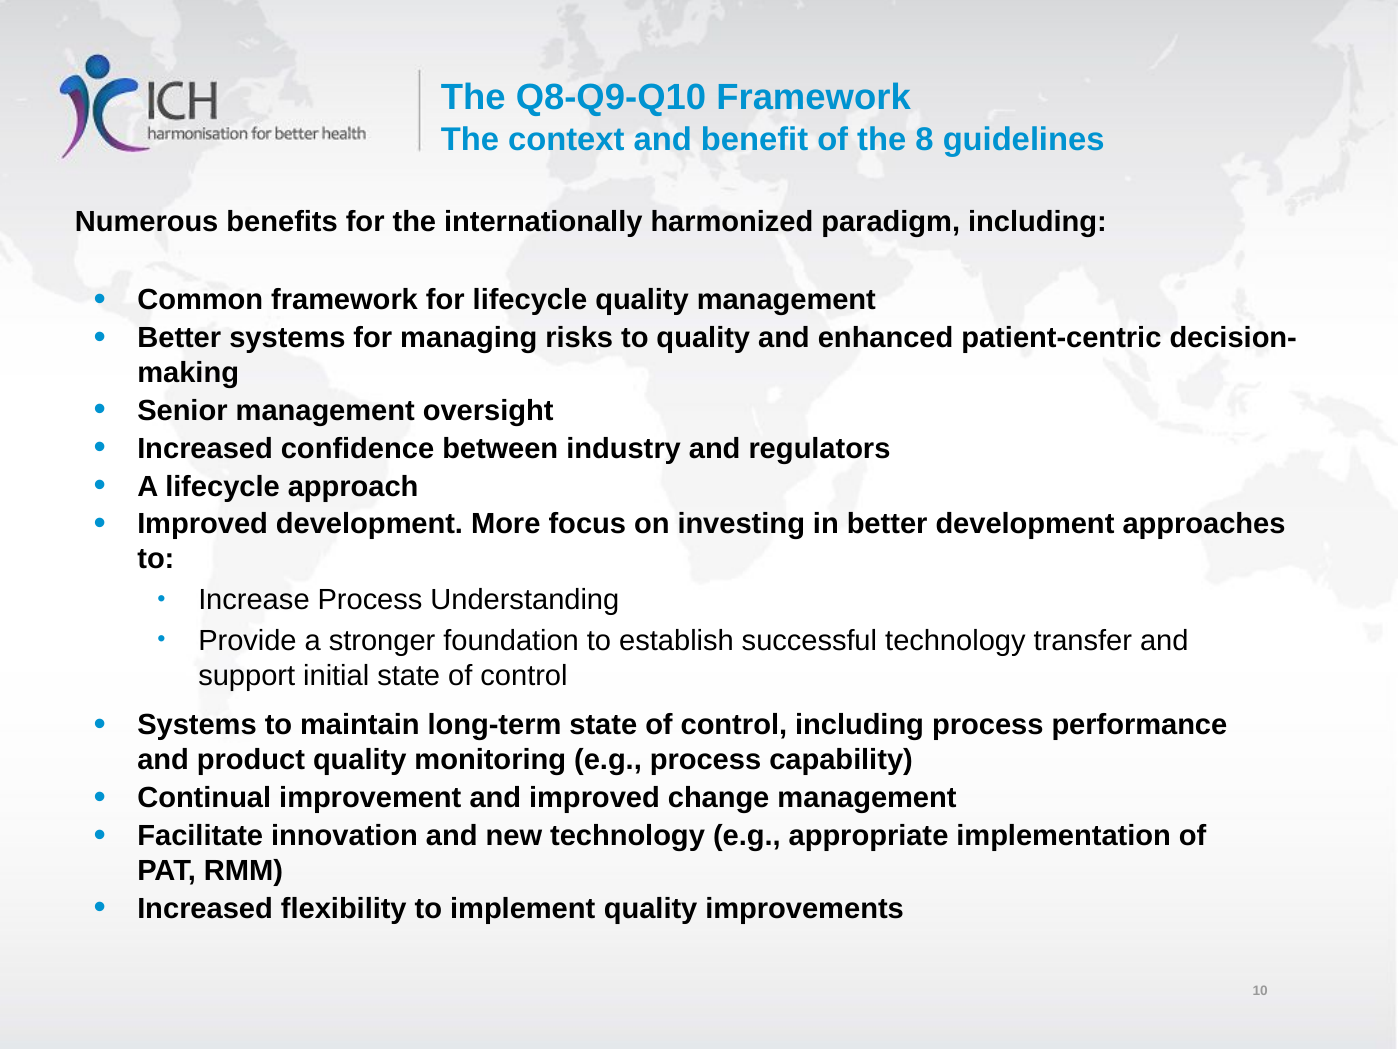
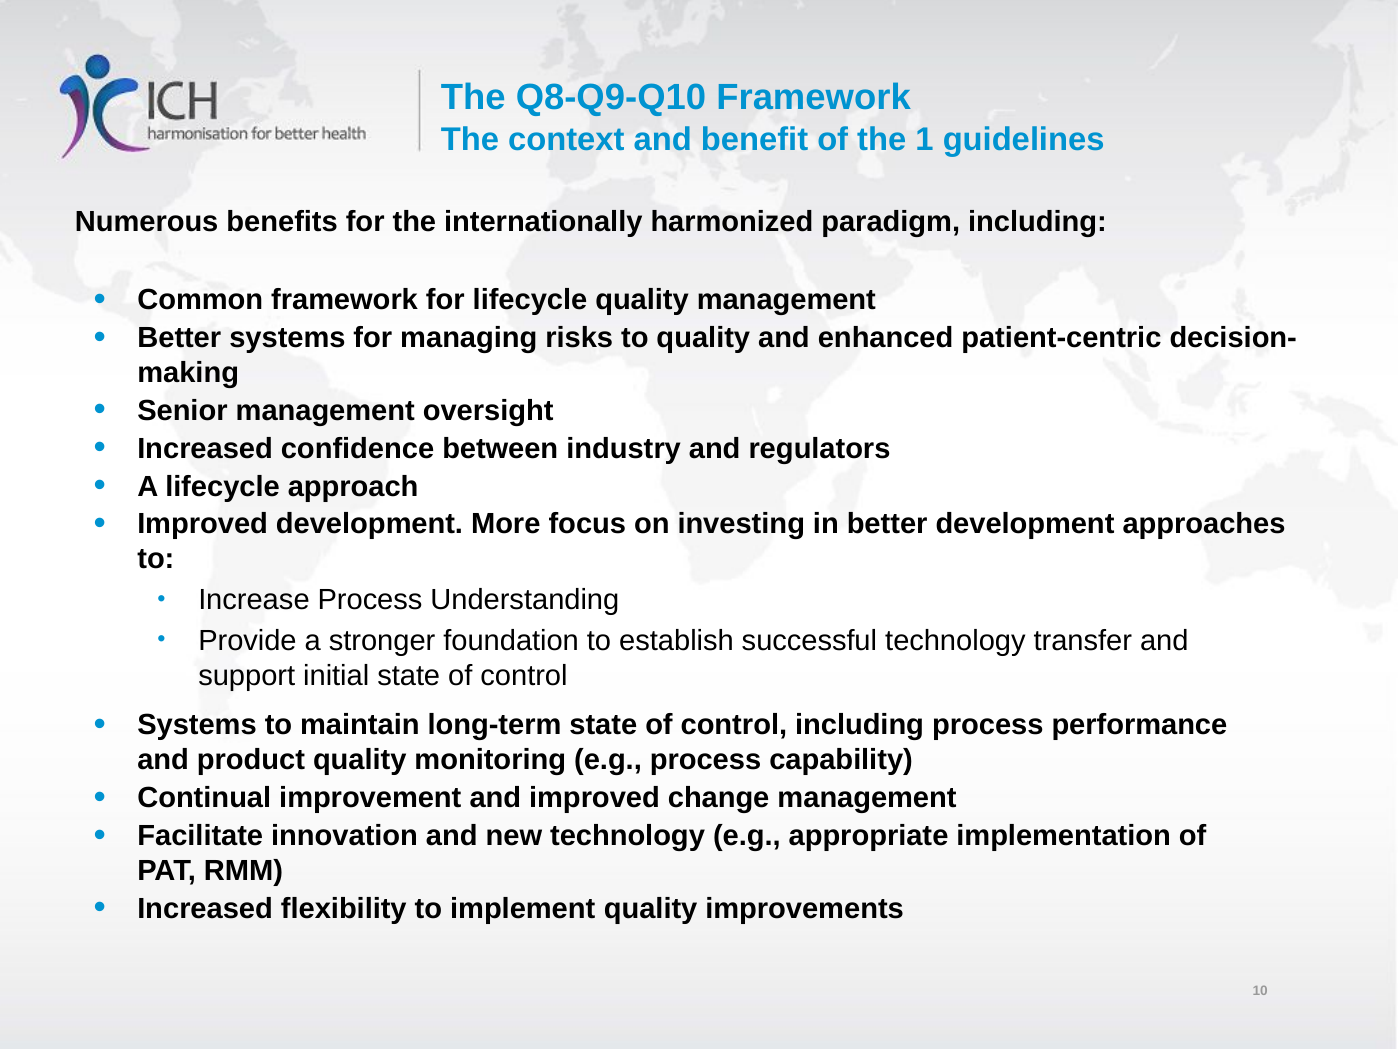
8: 8 -> 1
